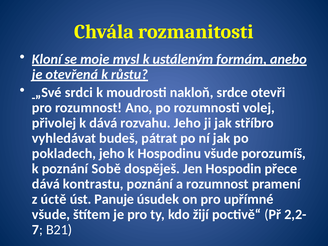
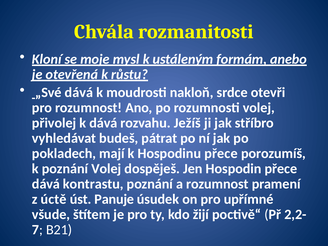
„Své srdci: srdci -> dává
rozvahu Jeho: Jeho -> Ježíš
pokladech jeho: jeho -> mají
Hospodinu všude: všude -> přece
poznání Sobě: Sobě -> Volej
